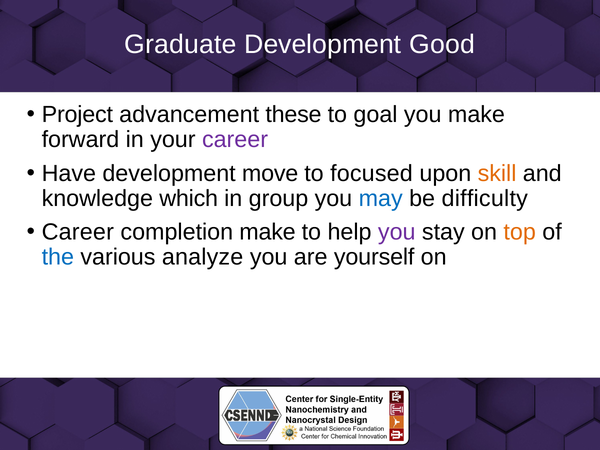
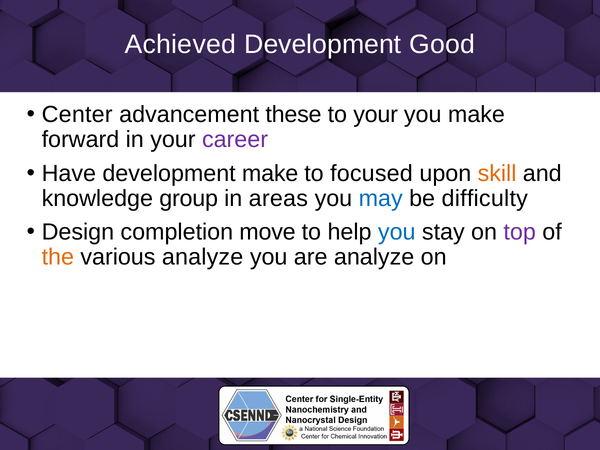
Graduate: Graduate -> Achieved
Project: Project -> Center
to goal: goal -> your
development move: move -> make
which: which -> group
group: group -> areas
Career at (78, 232): Career -> Design
completion make: make -> move
you at (397, 232) colour: purple -> blue
top colour: orange -> purple
the colour: blue -> orange
are yourself: yourself -> analyze
